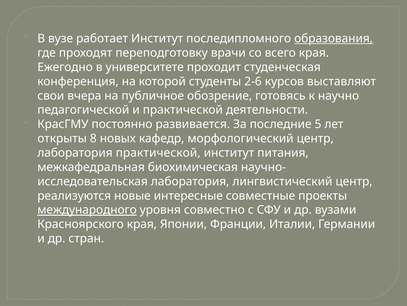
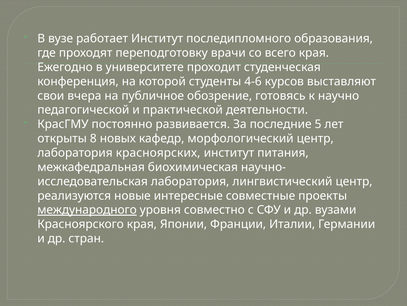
образования underline: present -> none
2-6: 2-6 -> 4-6
лаборатория практической: практической -> красноярских
